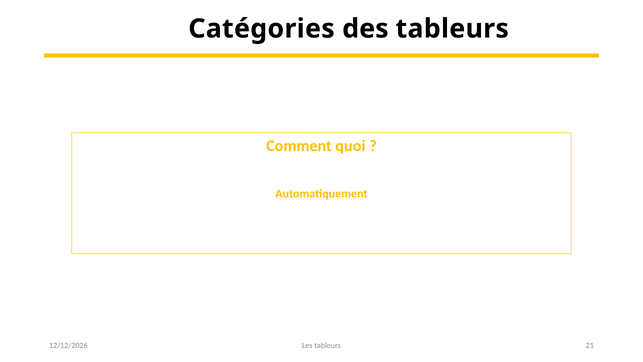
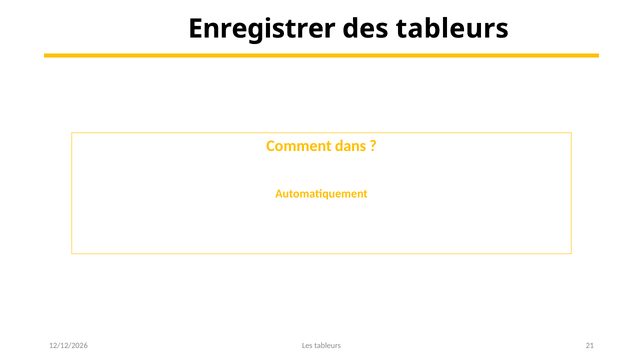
Catégories: Catégories -> Enregistrer
quoi: quoi -> dans
